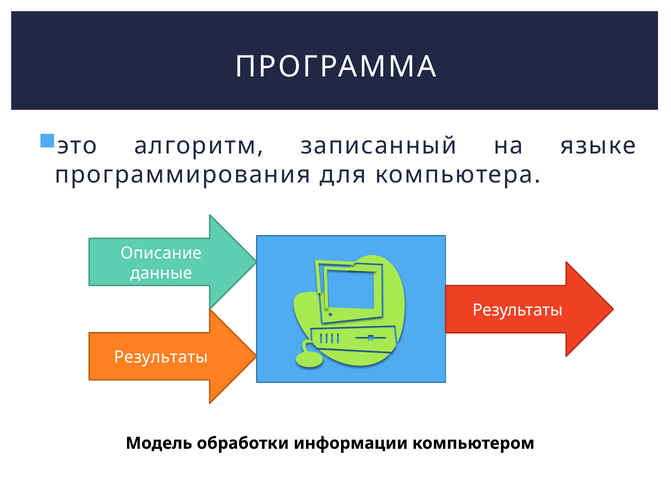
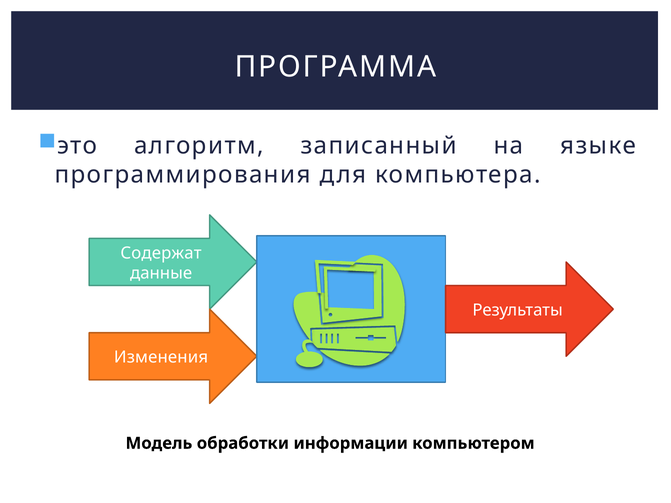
Описание: Описание -> Содержат
Результаты at (161, 358): Результаты -> Изменения
